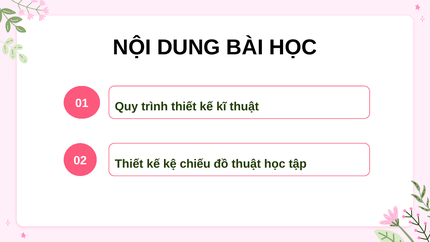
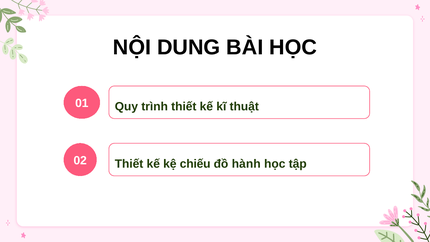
đồ thuật: thuật -> hành
